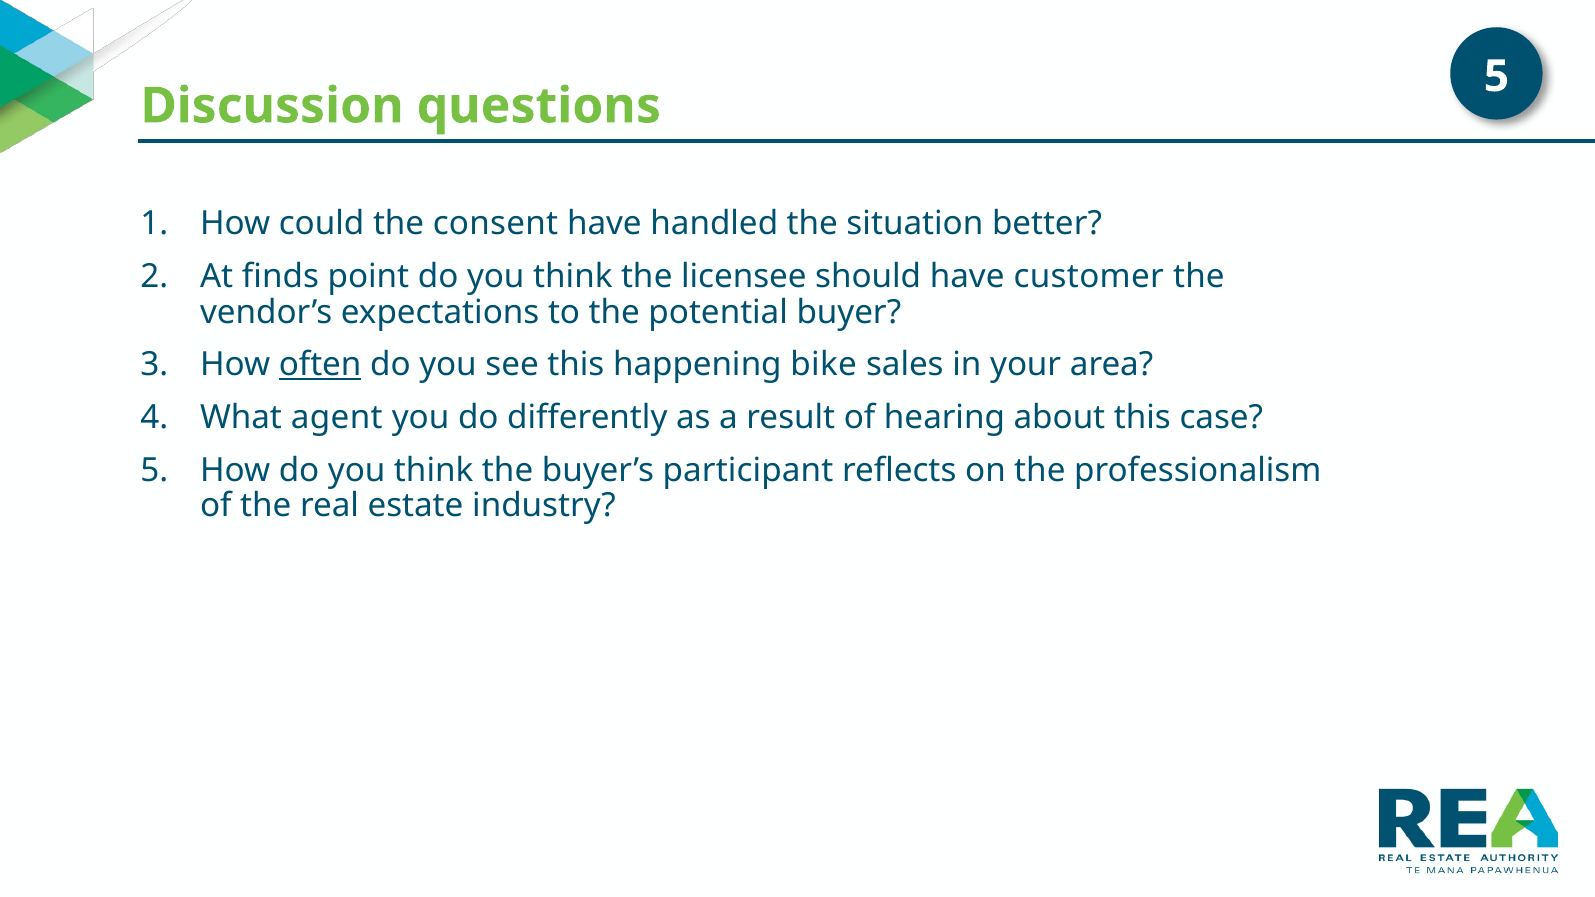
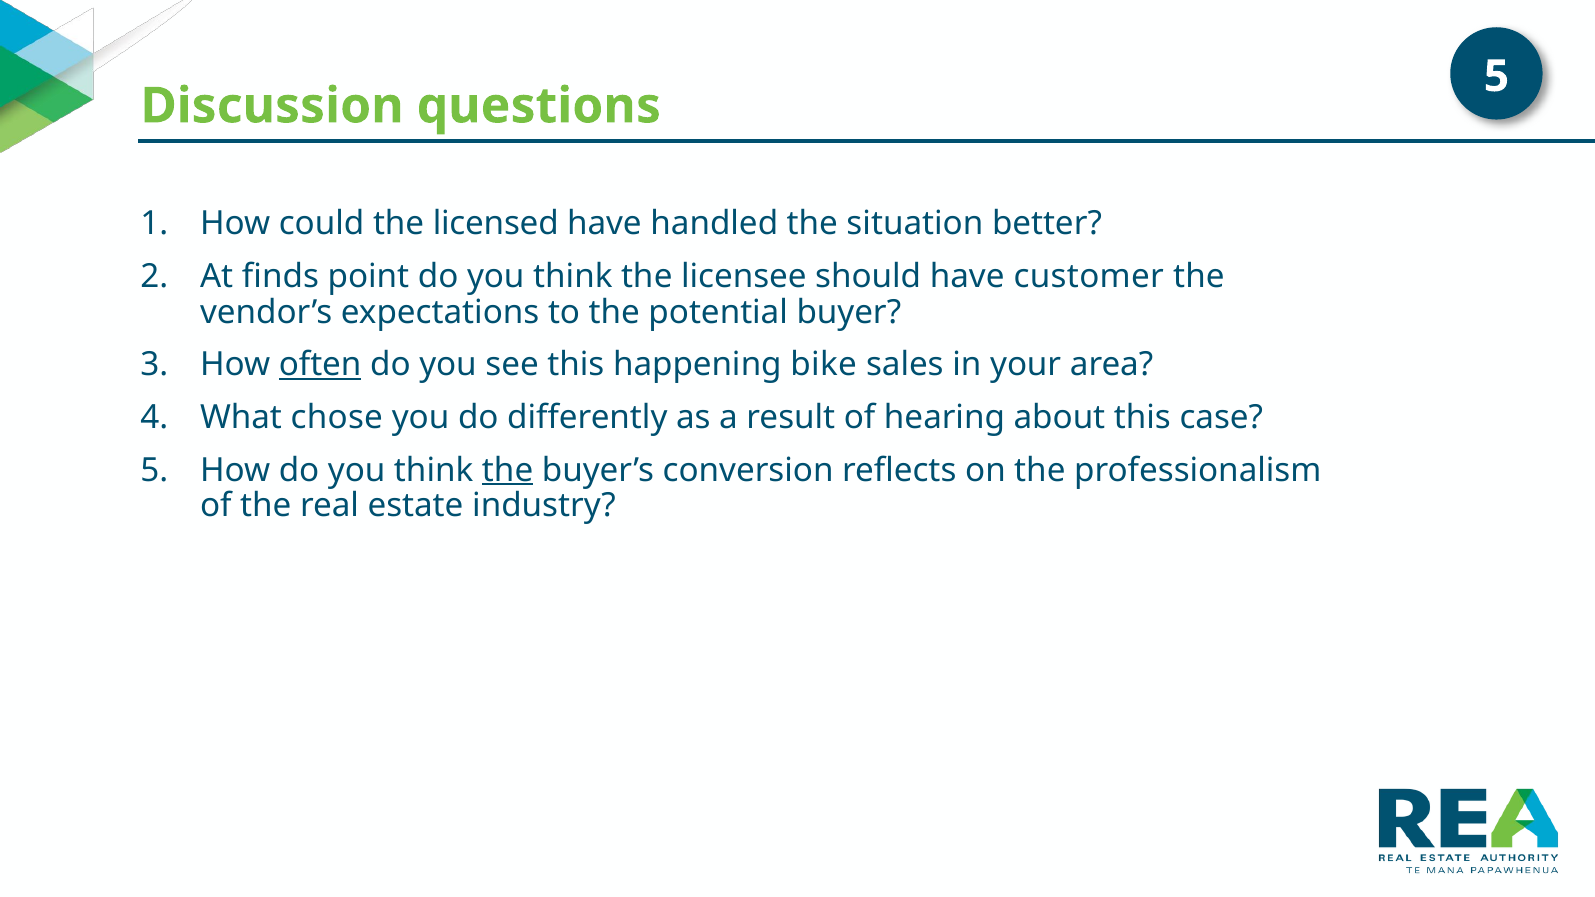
consent: consent -> licensed
agent: agent -> chose
the at (508, 470) underline: none -> present
participant: participant -> conversion
